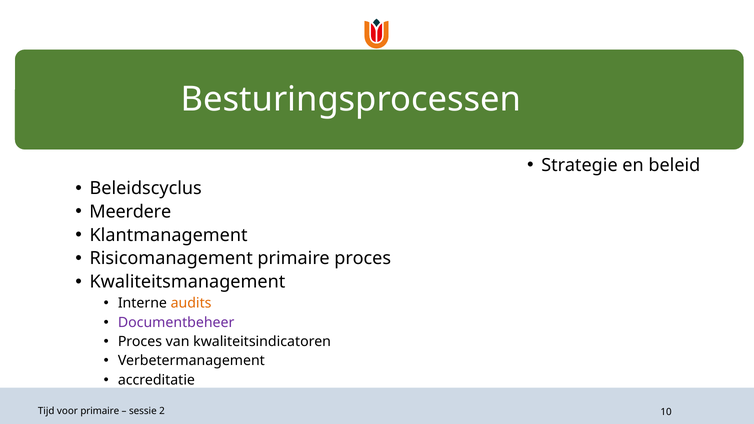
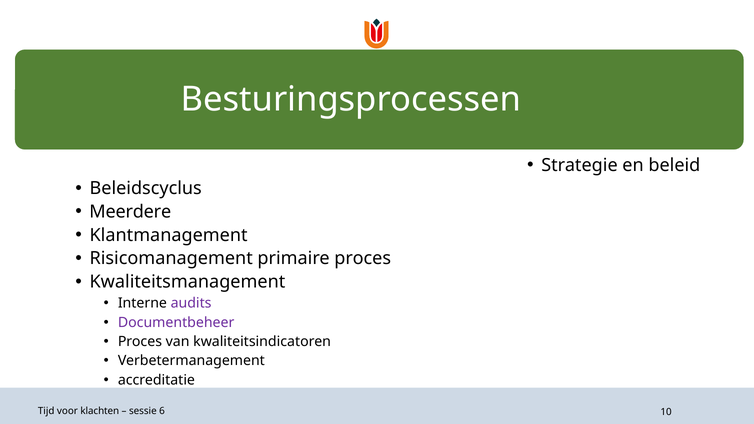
audits colour: orange -> purple
voor primaire: primaire -> klachten
2: 2 -> 6
